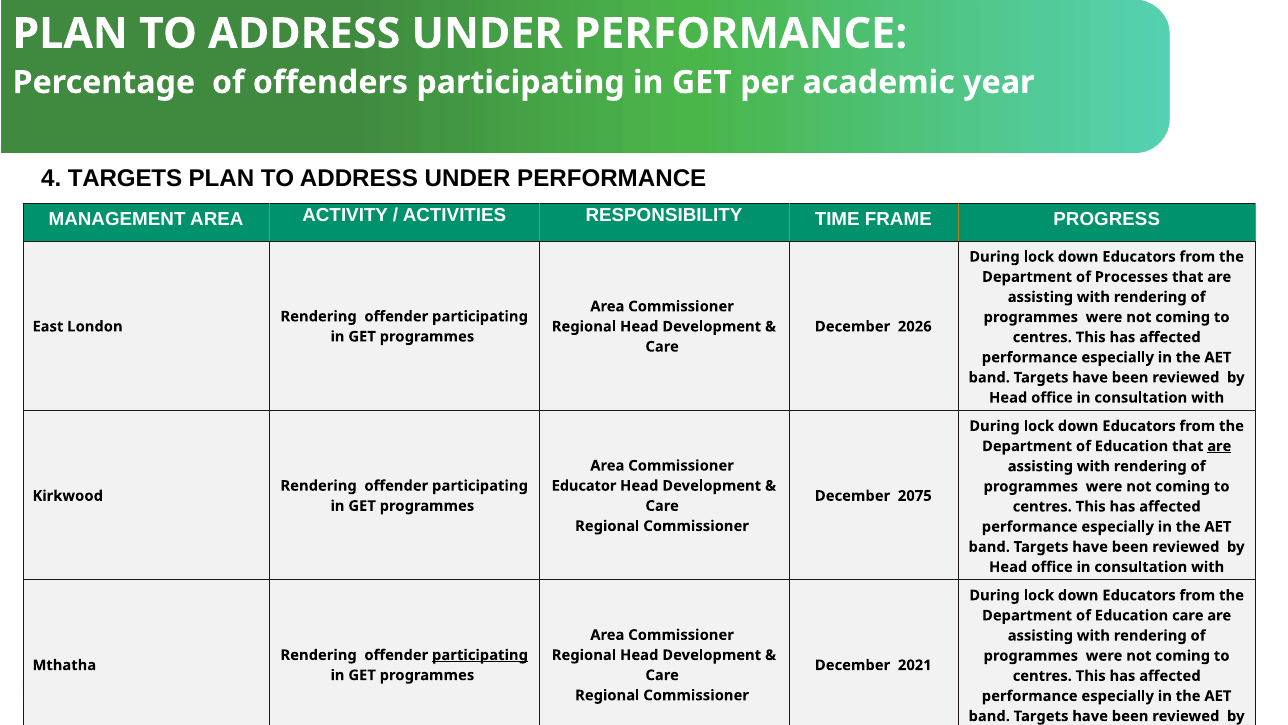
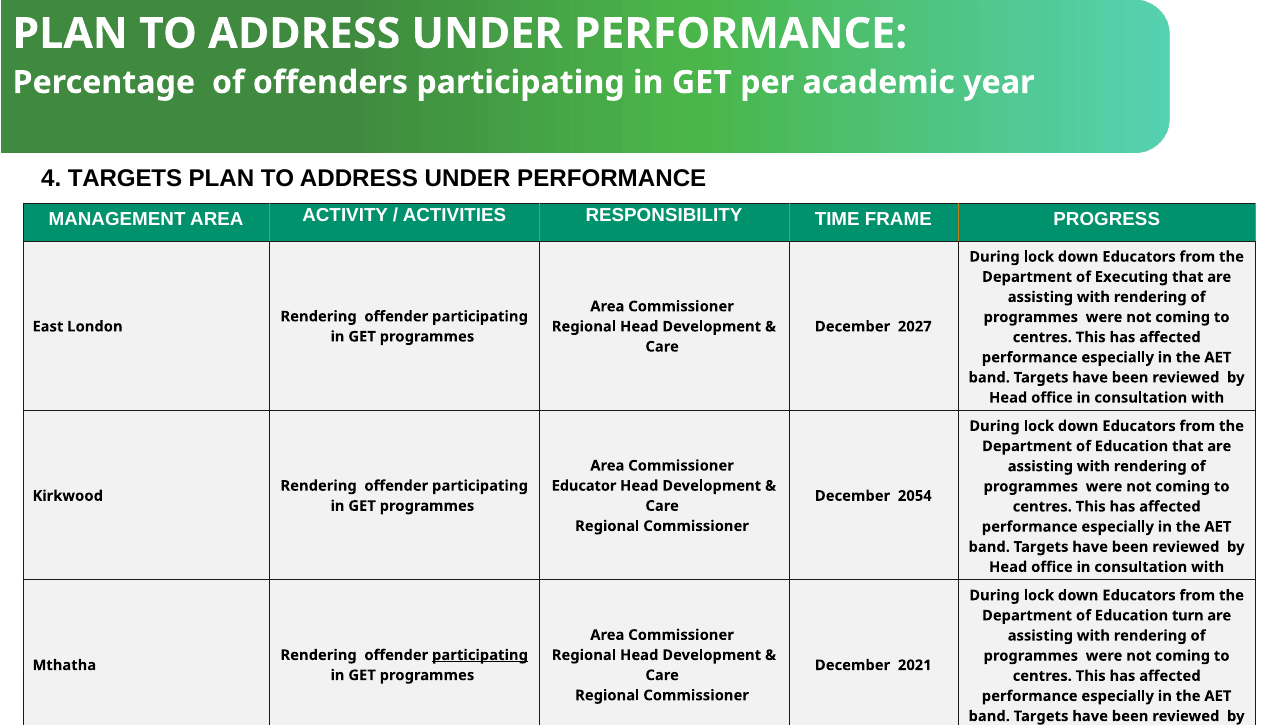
Processes: Processes -> Executing
2026: 2026 -> 2027
are at (1219, 446) underline: present -> none
2075: 2075 -> 2054
Education care: care -> turn
